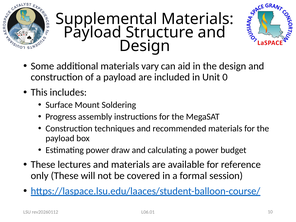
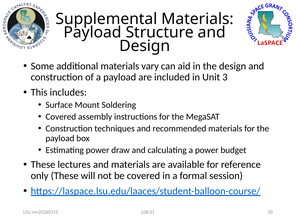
0: 0 -> 3
Progress at (61, 117): Progress -> Covered
